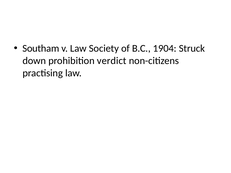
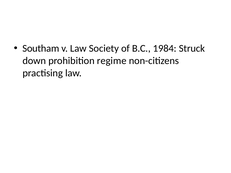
1904: 1904 -> 1984
verdict: verdict -> regime
